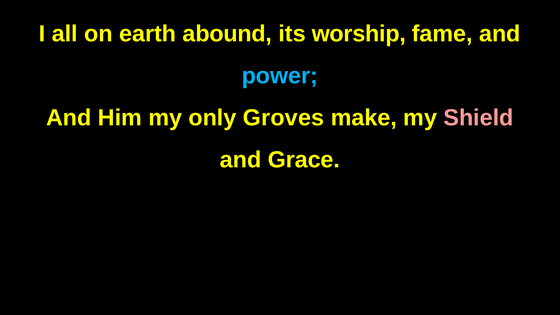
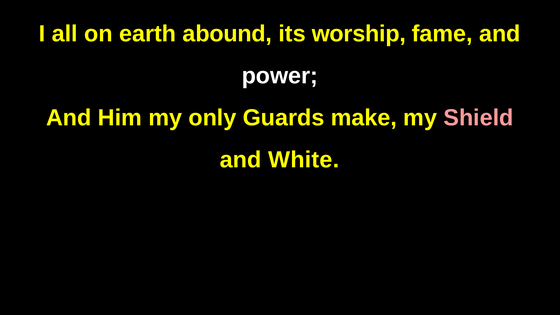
power colour: light blue -> white
Groves: Groves -> Guards
Grace: Grace -> White
